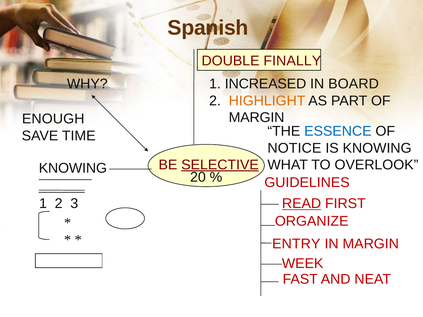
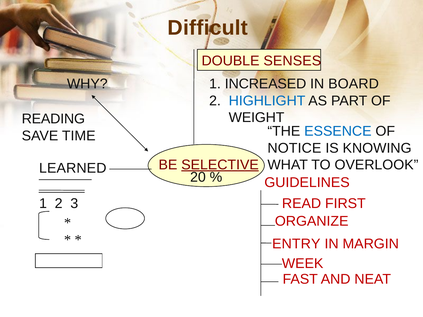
Spanish: Spanish -> Difficult
FINALLY: FINALLY -> SENSES
HIGHLIGHT colour: orange -> blue
MARGIN at (257, 118): MARGIN -> WEIGHT
ENOUGH: ENOUGH -> READING
KNOWING at (73, 168): KNOWING -> LEARNED
READ underline: present -> none
